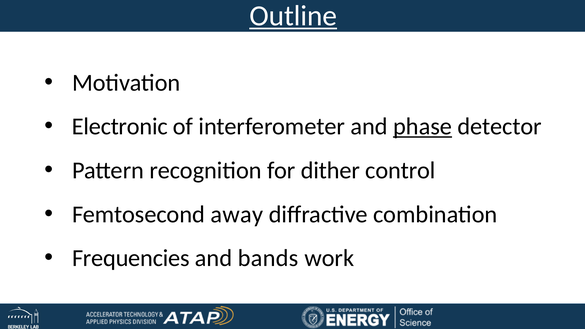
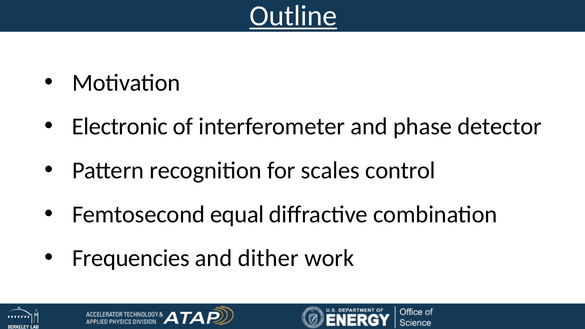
phase underline: present -> none
dither: dither -> scales
away: away -> equal
bands: bands -> dither
